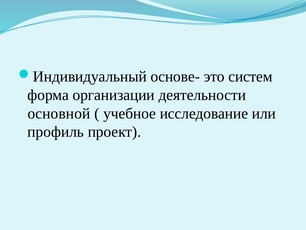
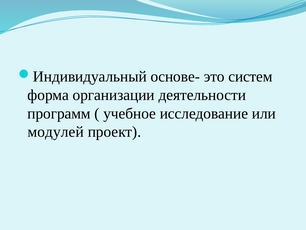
основной: основной -> программ
профиль: профиль -> модулей
